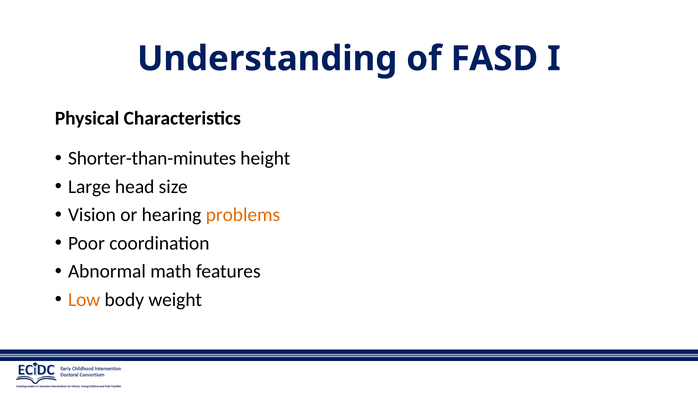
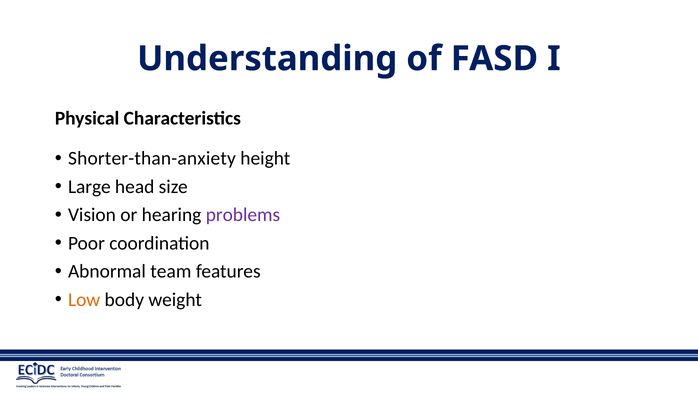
Shorter-than-minutes: Shorter-than-minutes -> Shorter-than-anxiety
problems colour: orange -> purple
math: math -> team
